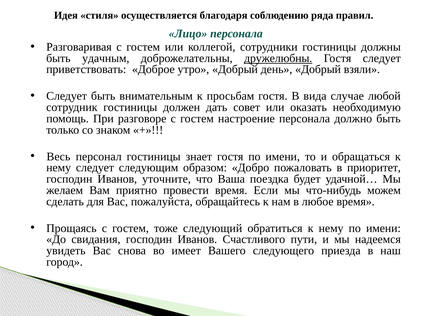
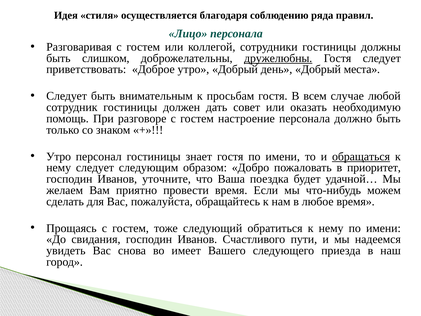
удачным: удачным -> слишком
взяли: взяли -> места
вида: вида -> всем
Весь at (58, 156): Весь -> Утро
обращаться underline: none -> present
